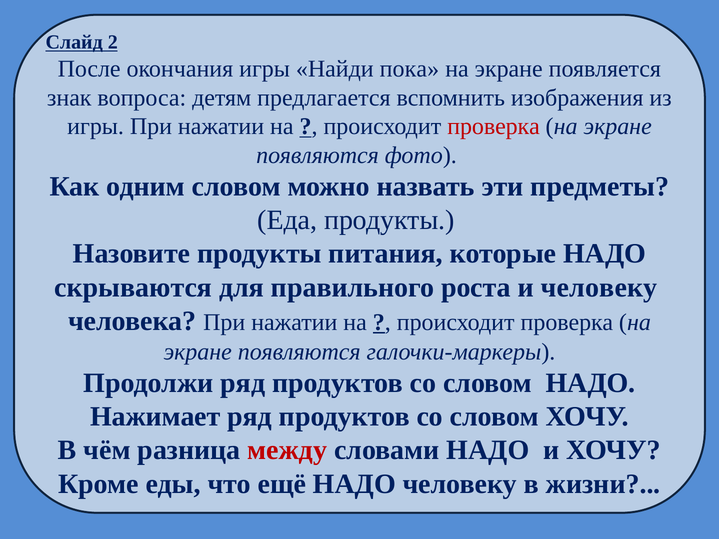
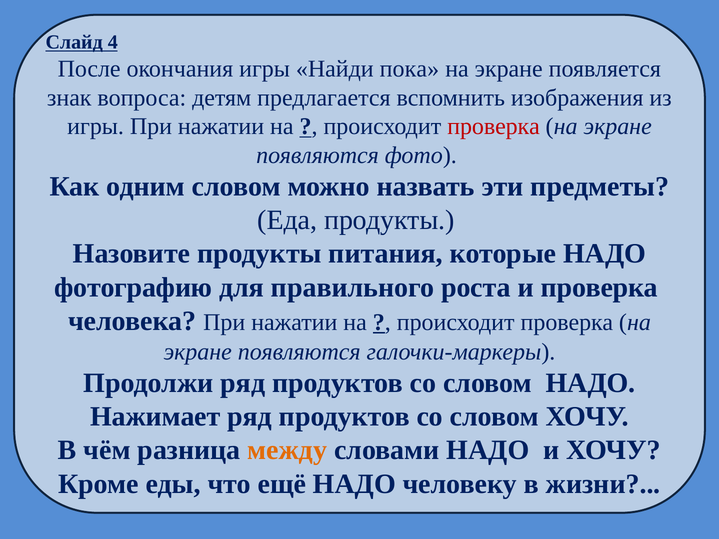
2: 2 -> 4
скрываются: скрываются -> фотографию
и человеку: человеку -> проверка
между colour: red -> orange
